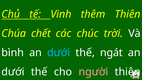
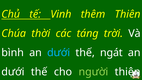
chết: chết -> thời
chúc: chúc -> táng
người colour: pink -> light green
